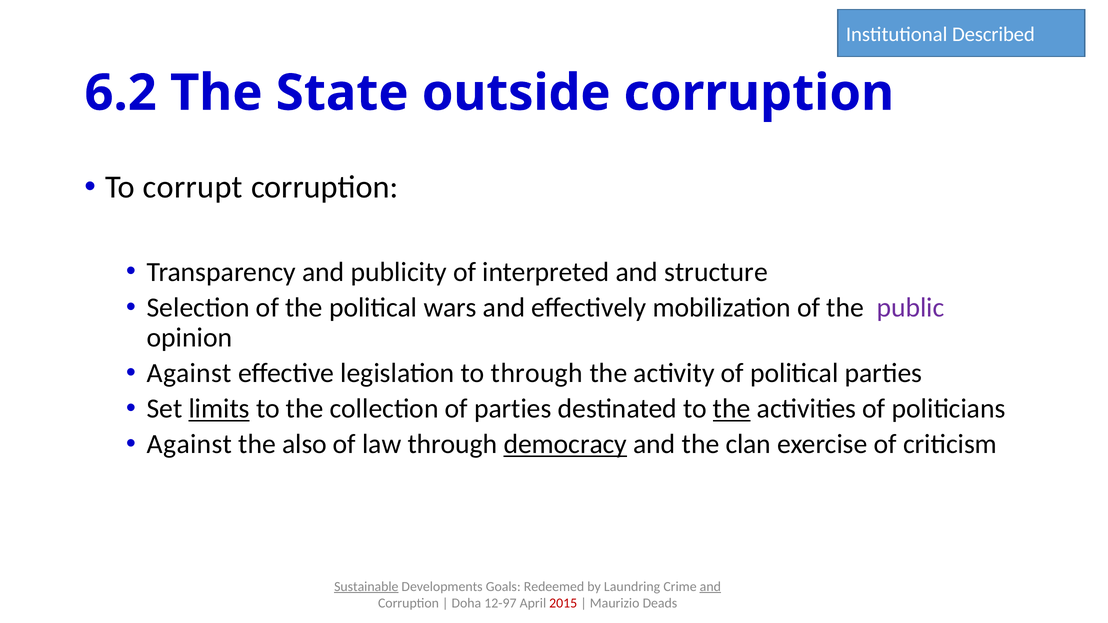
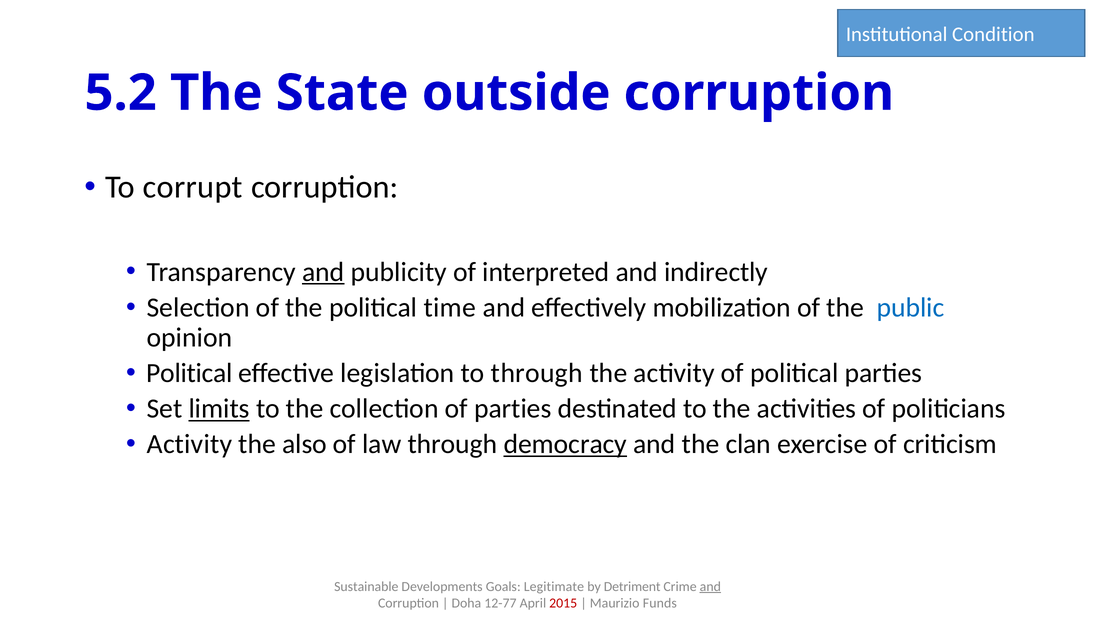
Described: Described -> Condition
6.2: 6.2 -> 5.2
and at (323, 272) underline: none -> present
structure: structure -> indirectly
wars: wars -> time
public colour: purple -> blue
Against at (189, 373): Against -> Political
the at (732, 409) underline: present -> none
Against at (189, 445): Against -> Activity
Sustainable underline: present -> none
Redeemed: Redeemed -> Legitimate
Laundring: Laundring -> Detriment
12-97: 12-97 -> 12-77
Deads: Deads -> Funds
